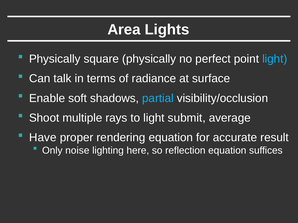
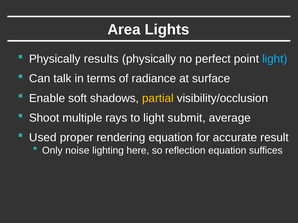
square: square -> results
partial colour: light blue -> yellow
Have: Have -> Used
